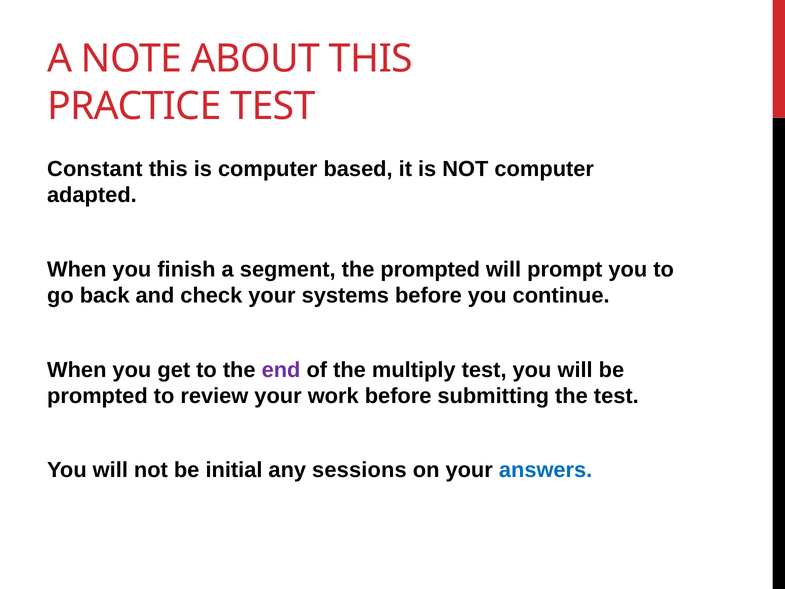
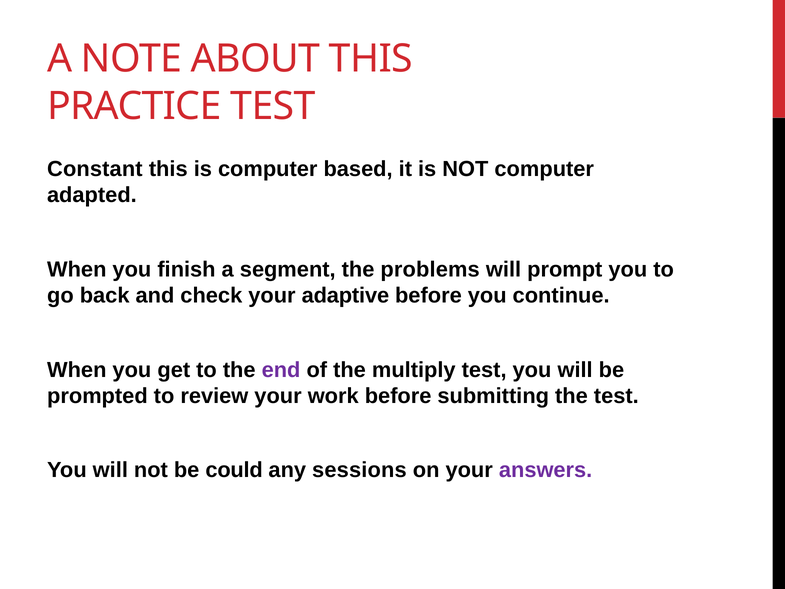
the prompted: prompted -> problems
systems: systems -> adaptive
initial: initial -> could
answers colour: blue -> purple
